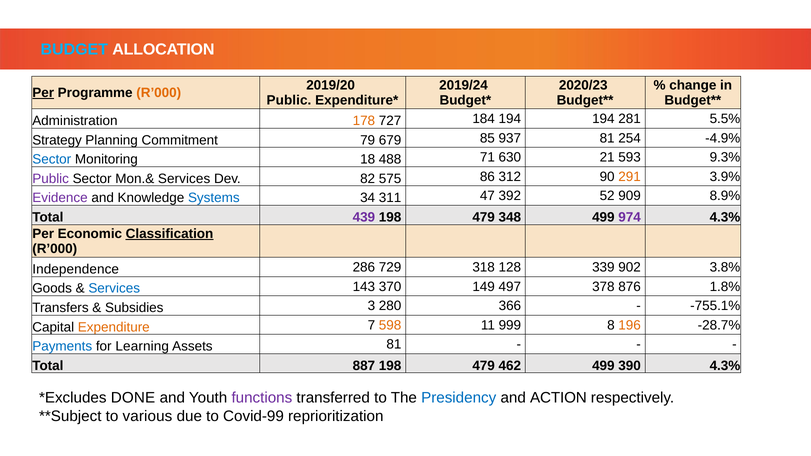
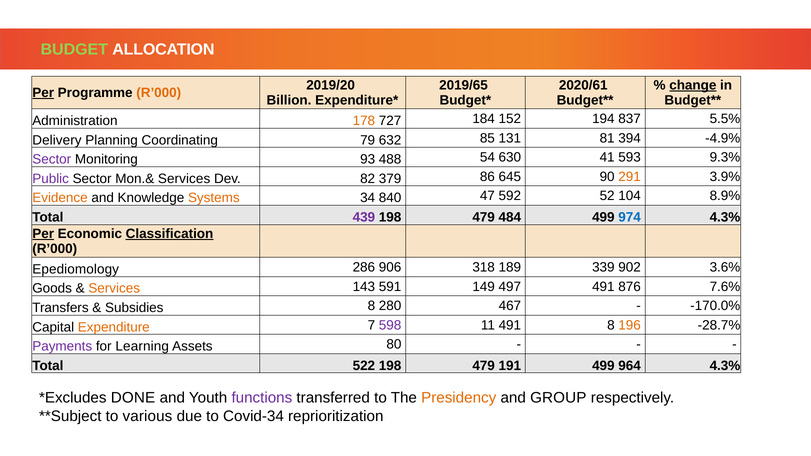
BUDGET colour: light blue -> light green
2019/24: 2019/24 -> 2019/65
2020/23: 2020/23 -> 2020/61
change underline: none -> present
Public at (289, 100): Public -> Billion
184 194: 194 -> 152
281: 281 -> 837
Strategy: Strategy -> Delivery
Commitment: Commitment -> Coordinating
679: 679 -> 632
937: 937 -> 131
254: 254 -> 394
Sector at (52, 159) colour: blue -> purple
18: 18 -> 93
71: 71 -> 54
21: 21 -> 41
575: 575 -> 379
312: 312 -> 645
Evidence colour: purple -> orange
Systems colour: blue -> orange
311: 311 -> 840
392: 392 -> 592
909: 909 -> 104
348: 348 -> 484
974 colour: purple -> blue
Per at (43, 234) underline: none -> present
Independence: Independence -> Epediomology
729: 729 -> 906
128: 128 -> 189
3.8%: 3.8% -> 3.6%
Services at (114, 289) colour: blue -> orange
370: 370 -> 591
497 378: 378 -> 491
1.8%: 1.8% -> 7.6%
Subsidies 3: 3 -> 8
366: 366 -> 467
-755.1%: -755.1% -> -170.0%
598 colour: orange -> purple
11 999: 999 -> 491
Payments colour: blue -> purple
Assets 81: 81 -> 80
887: 887 -> 522
462: 462 -> 191
390: 390 -> 964
Presidency colour: blue -> orange
ACTION: ACTION -> GROUP
Covid-99: Covid-99 -> Covid-34
